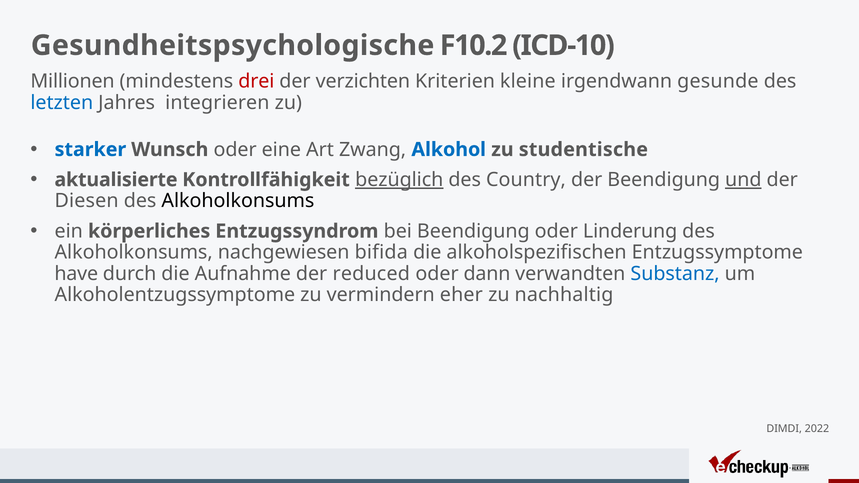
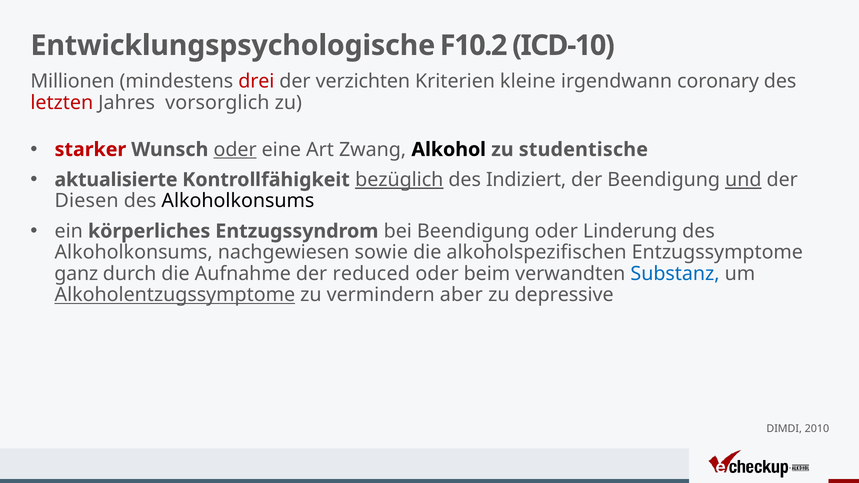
Gesundheitspsychologische: Gesundheitspsychologische -> Entwicklungspsychologische
gesunde: gesunde -> coronary
letzten colour: blue -> red
integrieren: integrieren -> vorsorglich
starker colour: blue -> red
oder at (235, 150) underline: none -> present
Alkohol colour: blue -> black
Country: Country -> Indiziert
bifida: bifida -> sowie
have: have -> ganz
dann: dann -> beim
Alkoholentzugssymptome underline: none -> present
eher: eher -> aber
nachhaltig: nachhaltig -> depressive
2022: 2022 -> 2010
